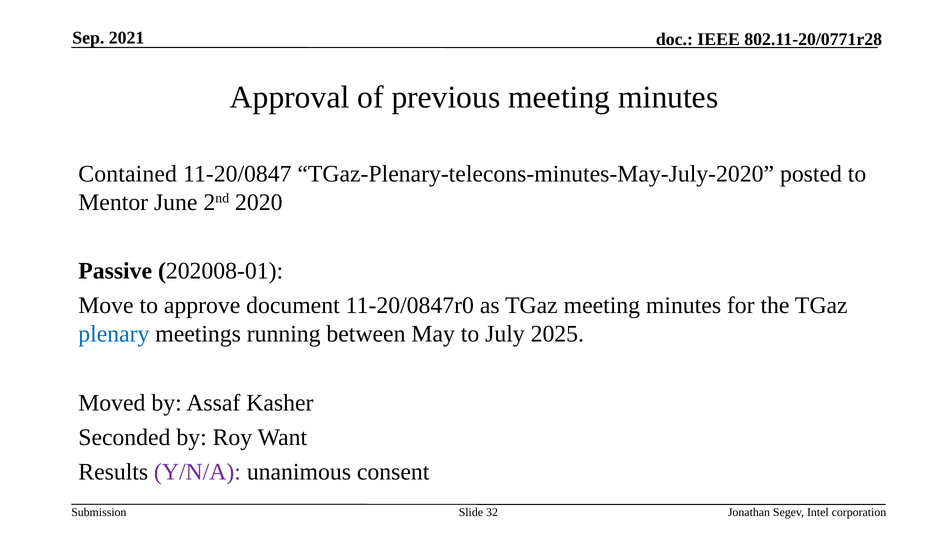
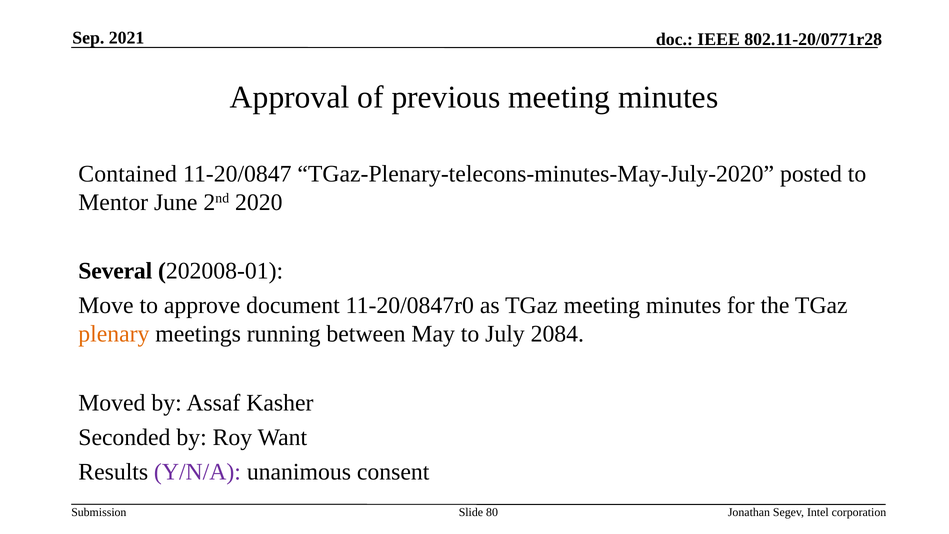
Passive: Passive -> Several
plenary colour: blue -> orange
2025: 2025 -> 2084
32: 32 -> 80
